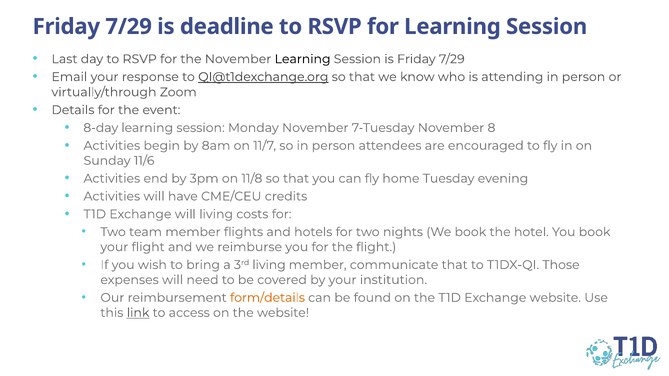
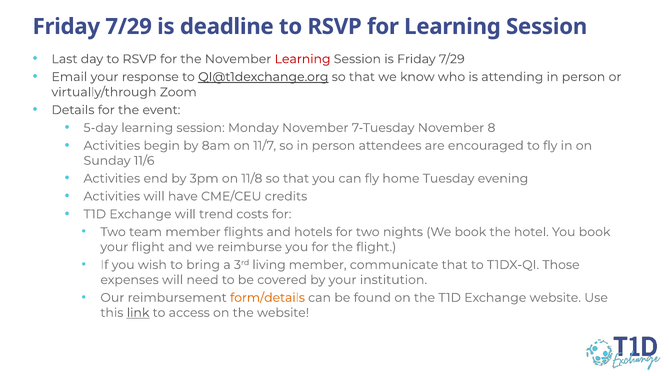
Learning at (303, 59) colour: black -> red
8-day: 8-day -> 5-day
will living: living -> trend
